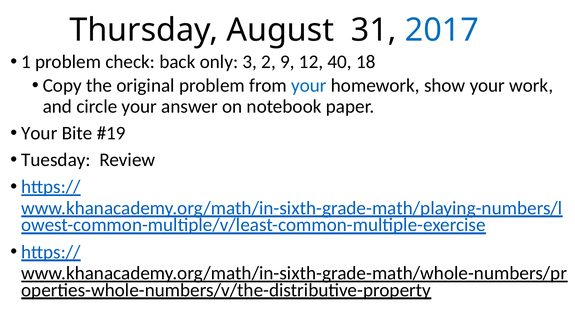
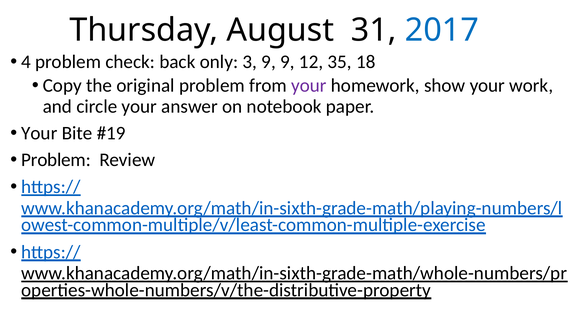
1: 1 -> 4
3 2: 2 -> 9
40: 40 -> 35
your at (309, 85) colour: blue -> purple
Tuesday at (56, 160): Tuesday -> Problem
